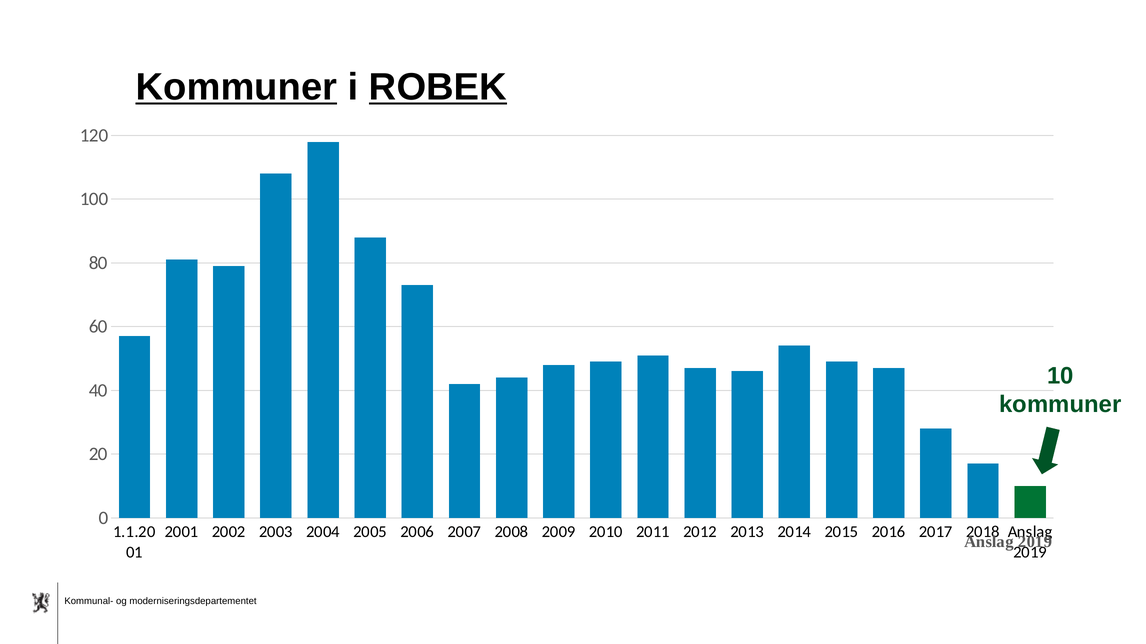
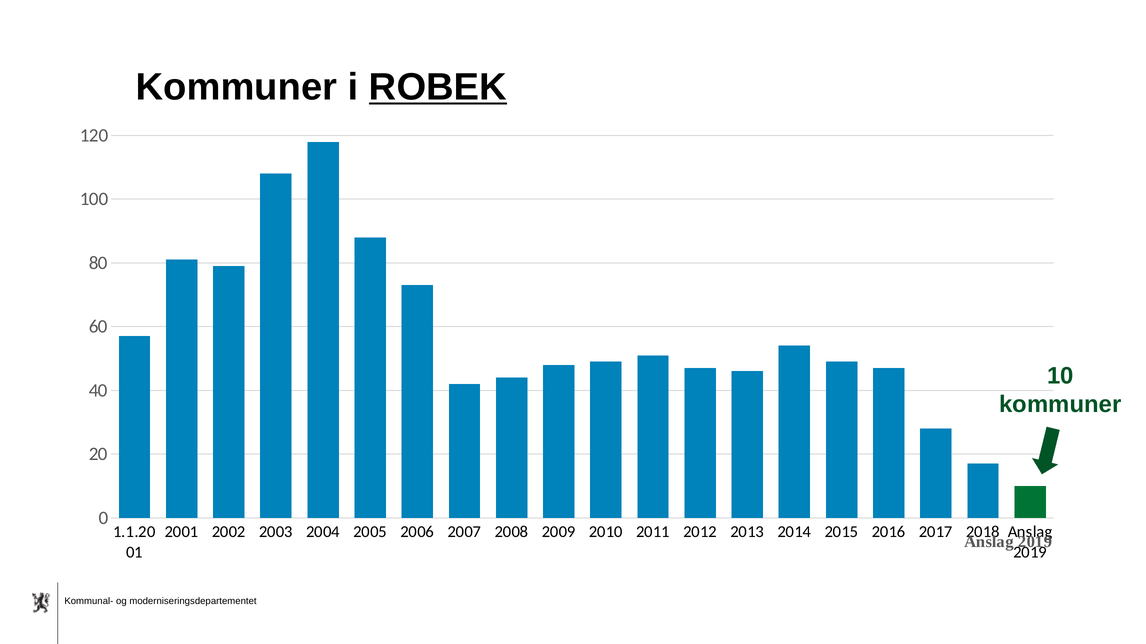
Kommuner at (236, 87) underline: present -> none
